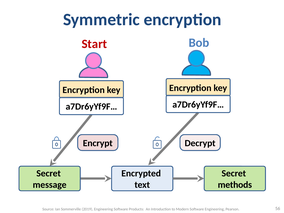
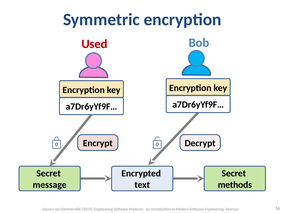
Start: Start -> Used
